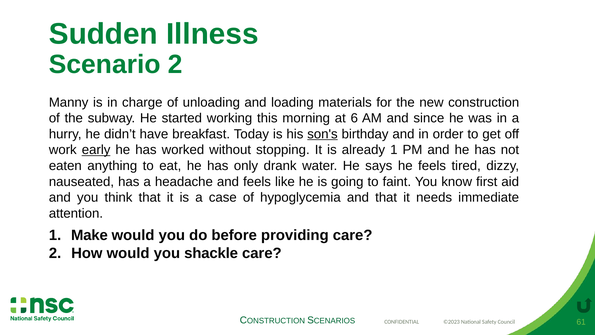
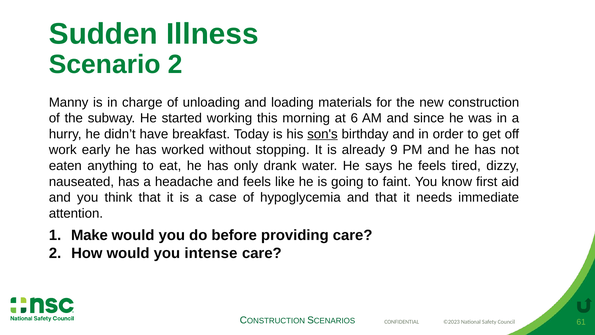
early underline: present -> none
already 1: 1 -> 9
shackle: shackle -> intense
